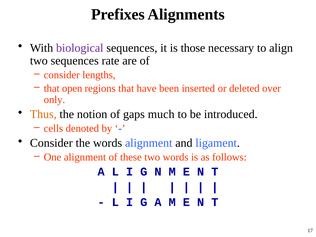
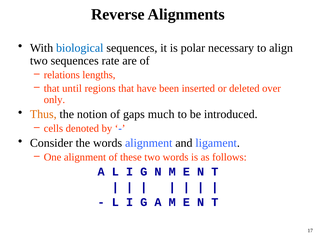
Prefixes: Prefixes -> Reverse
biological colour: purple -> blue
those: those -> polar
consider at (62, 75): consider -> relations
open: open -> until
